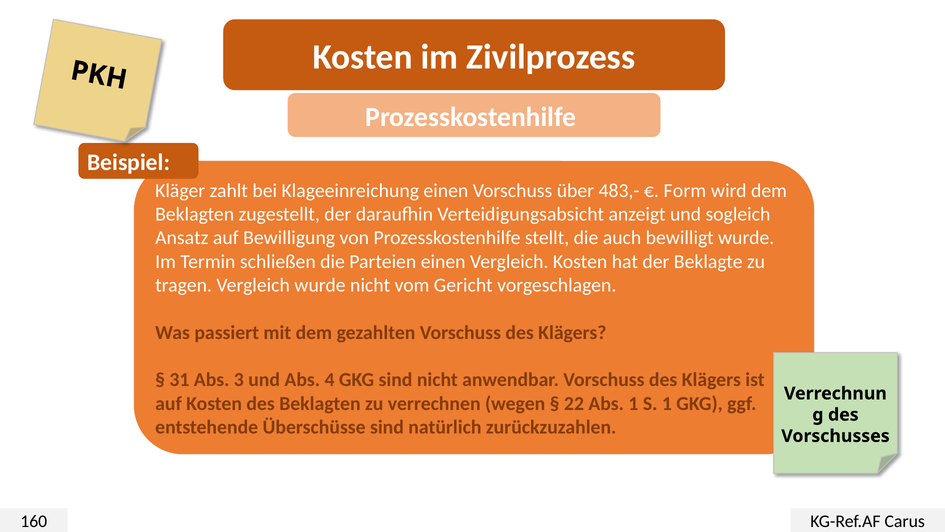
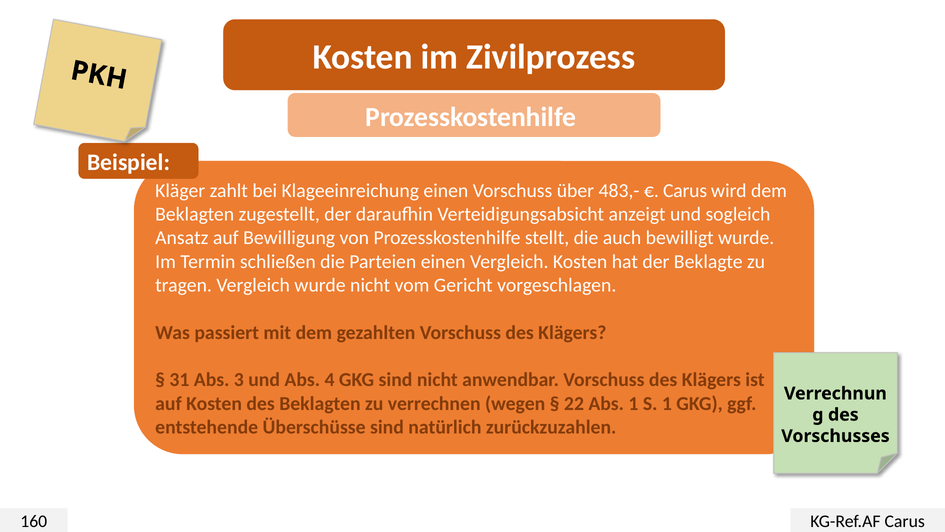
Form at (685, 190): Form -> Carus
